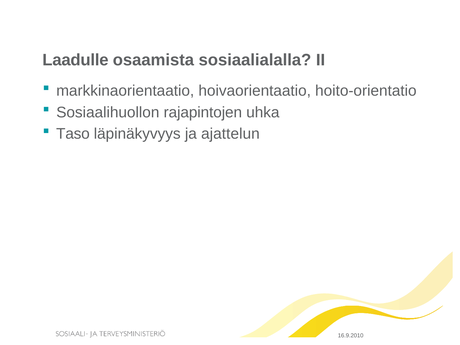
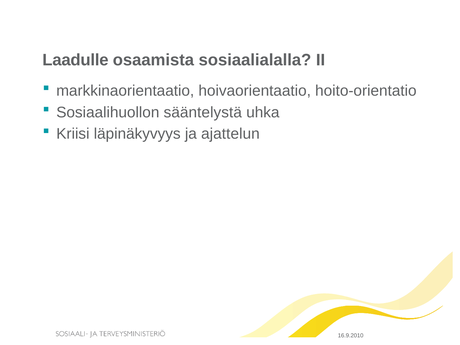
rajapintojen: rajapintojen -> sääntelystä
Taso: Taso -> Kriisi
